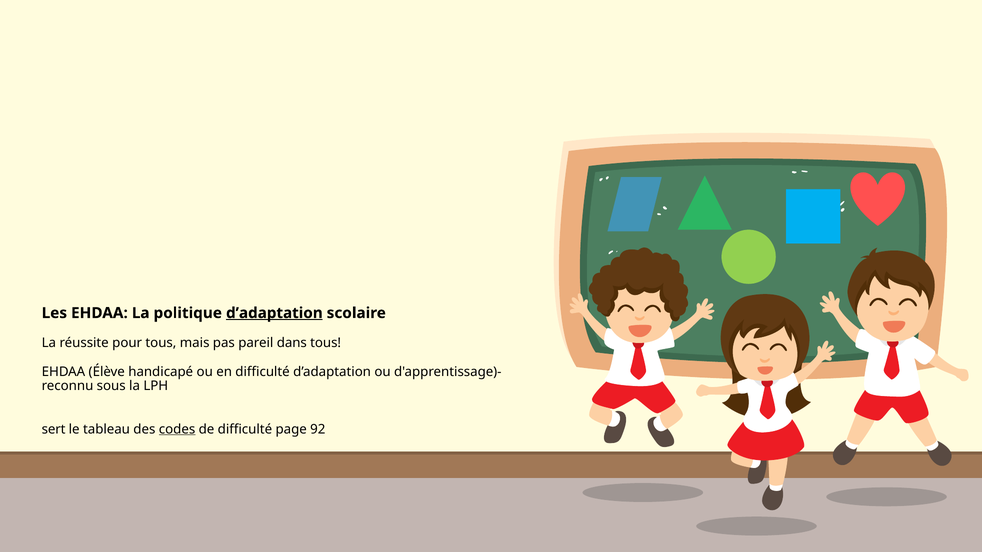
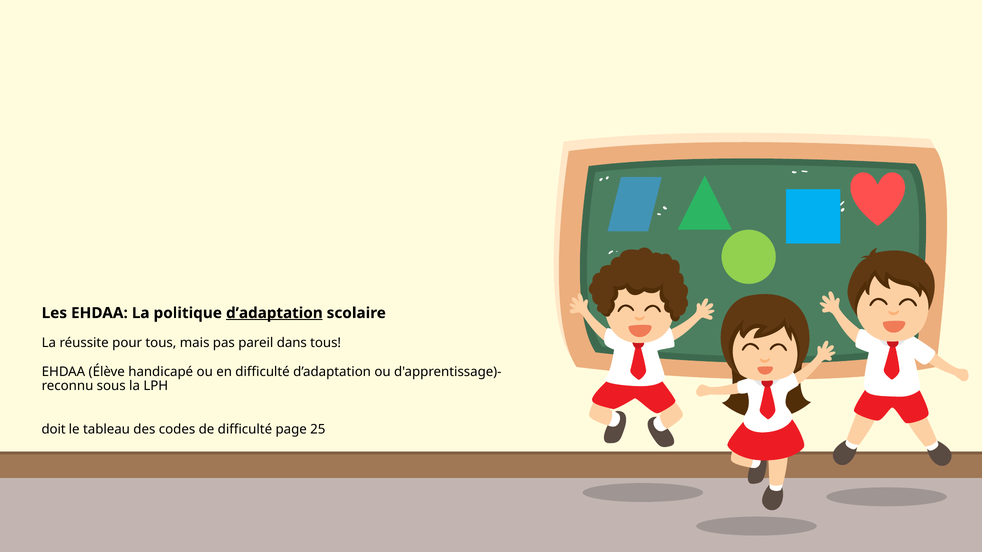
sert: sert -> doit
codes underline: present -> none
92: 92 -> 25
